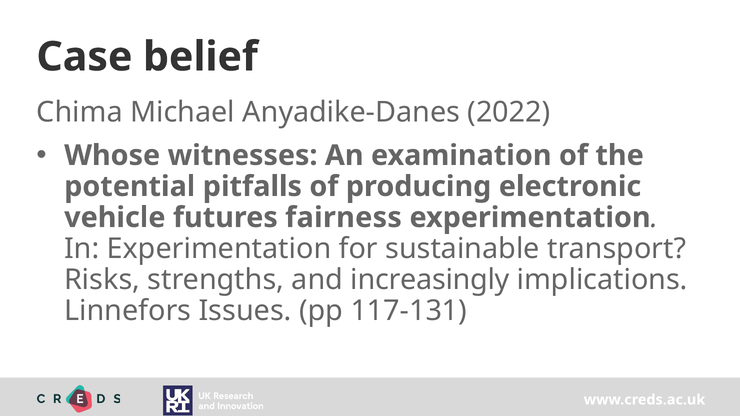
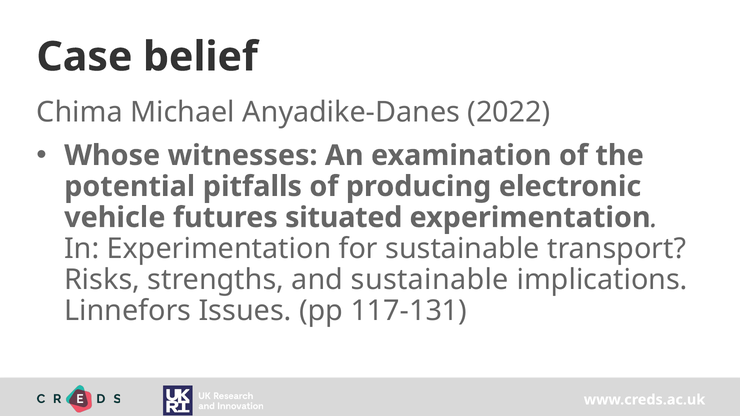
fairness: fairness -> situated
and increasingly: increasingly -> sustainable
